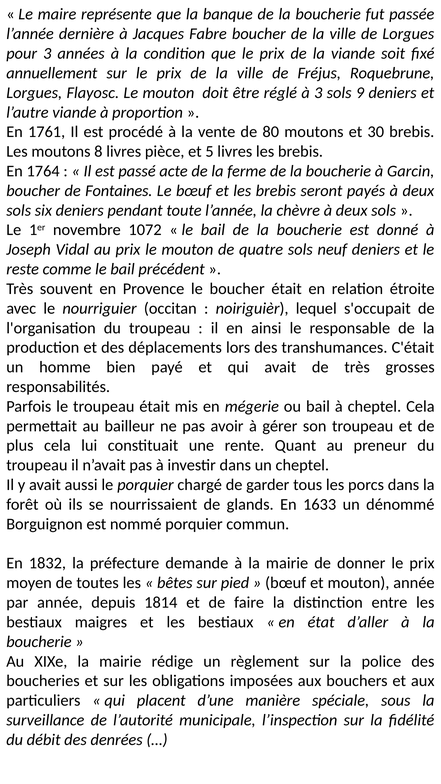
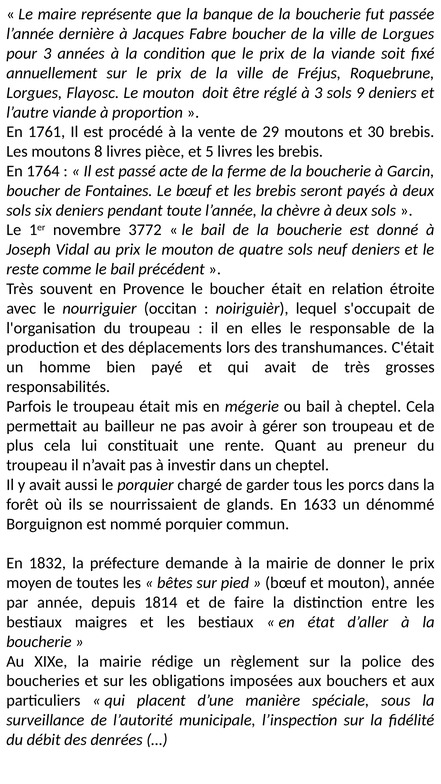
80: 80 -> 29
1072: 1072 -> 3772
ainsi: ainsi -> elles
